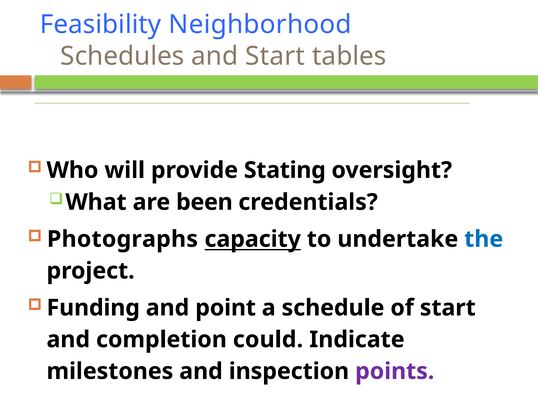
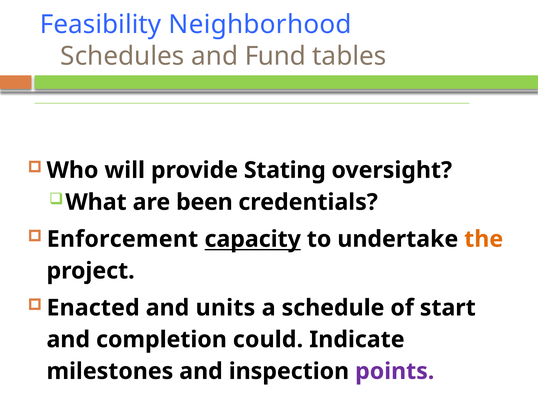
and Start: Start -> Fund
Photographs: Photographs -> Enforcement
the colour: blue -> orange
Funding: Funding -> Enacted
point: point -> units
